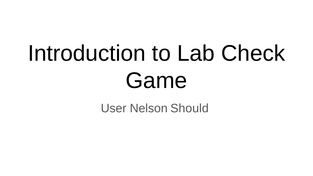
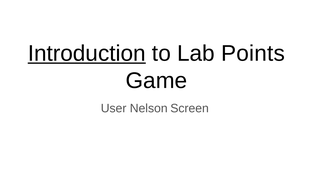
Introduction underline: none -> present
Check: Check -> Points
Should: Should -> Screen
